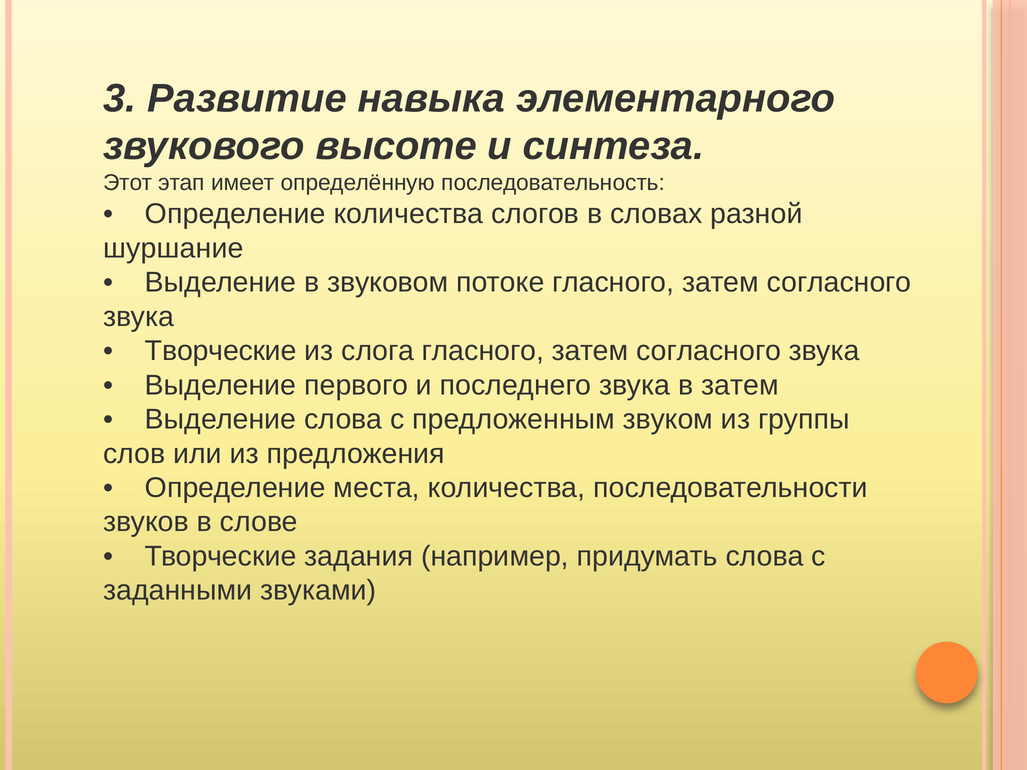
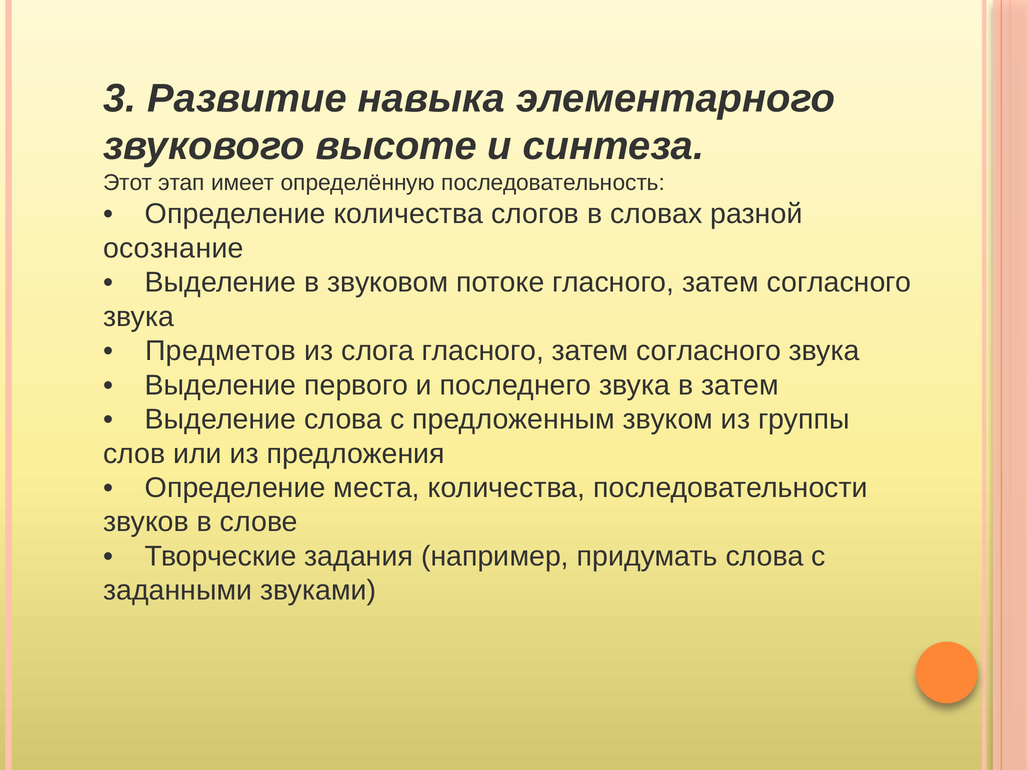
шуршание: шуршание -> осознание
Творческие at (221, 351): Творческие -> Предметов
